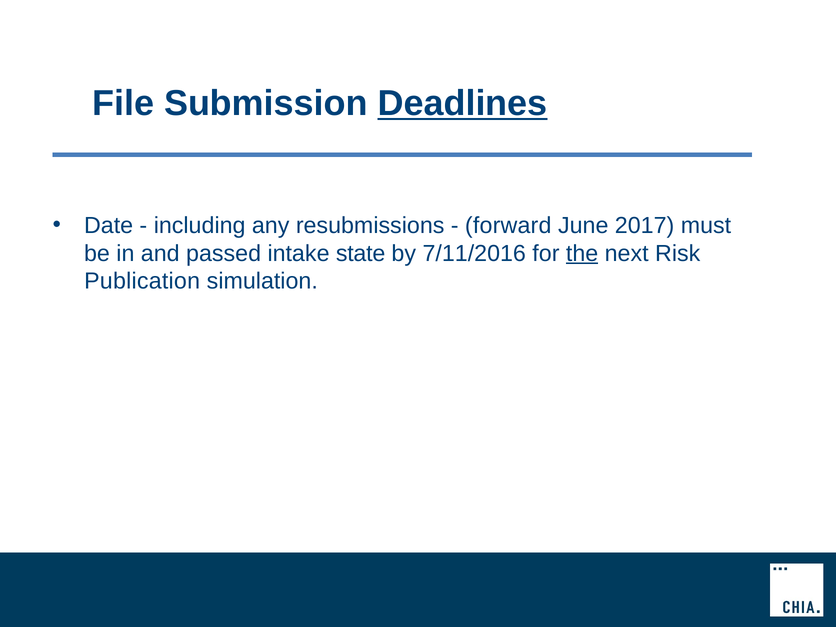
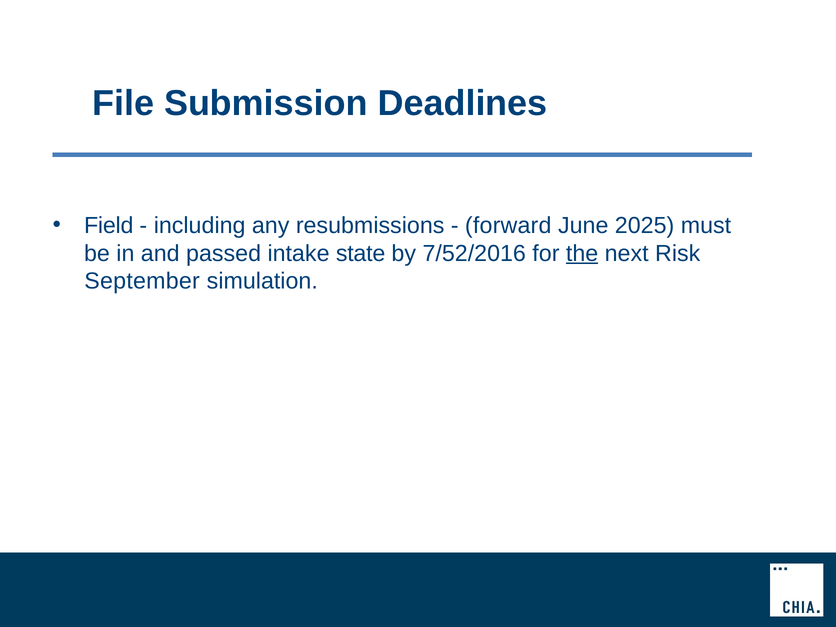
Deadlines underline: present -> none
Date: Date -> Field
2017: 2017 -> 2025
7/11/2016: 7/11/2016 -> 7/52/2016
Publication: Publication -> September
